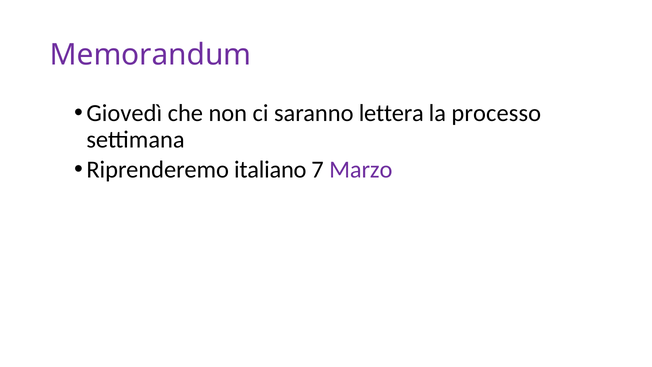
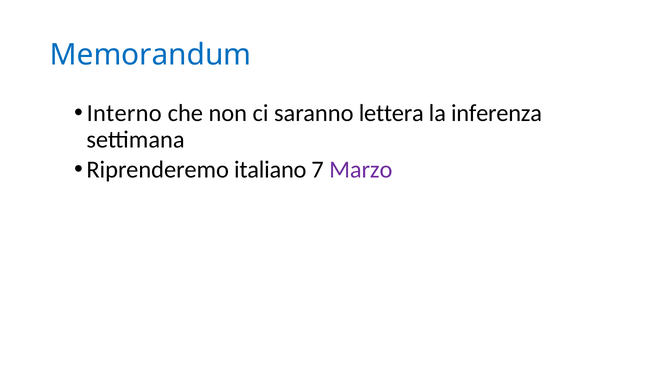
Memorandum colour: purple -> blue
Giovedì: Giovedì -> Interno
processo: processo -> inferenza
